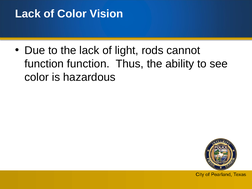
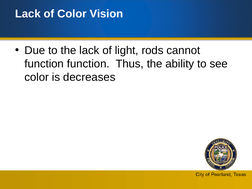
hazardous: hazardous -> decreases
